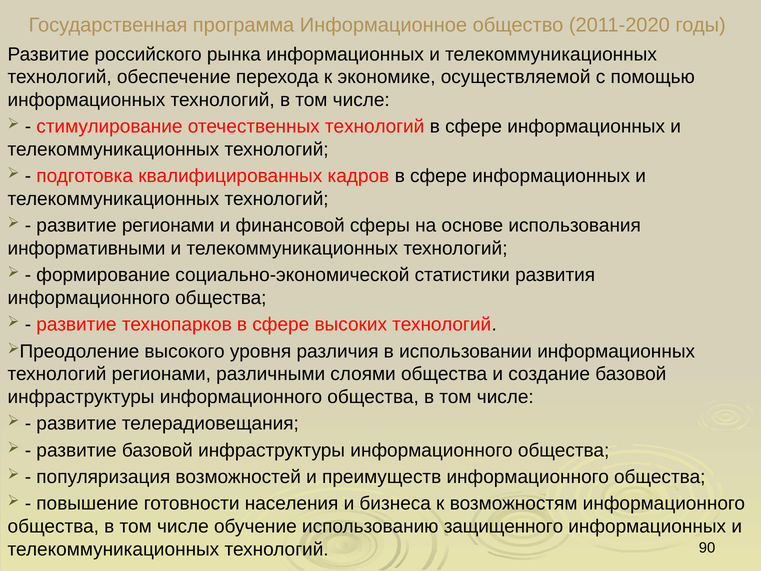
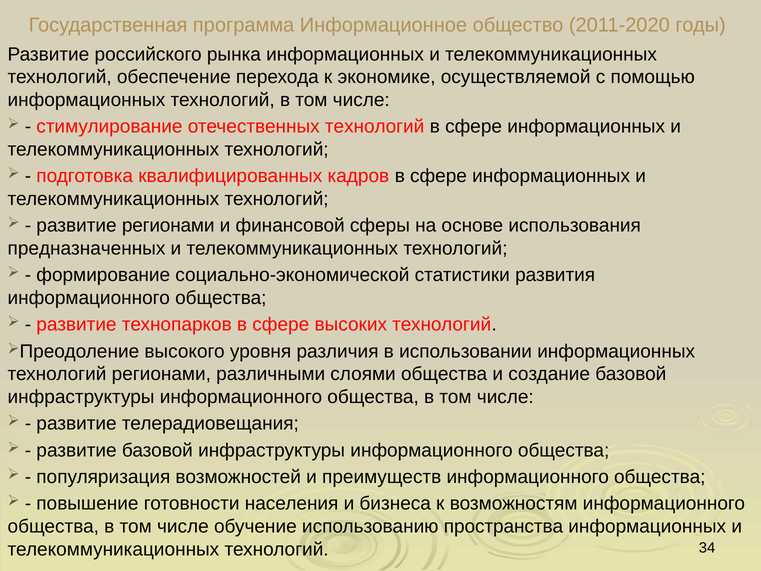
информативными: информативными -> предназначенных
защищенного: защищенного -> пространства
90: 90 -> 34
